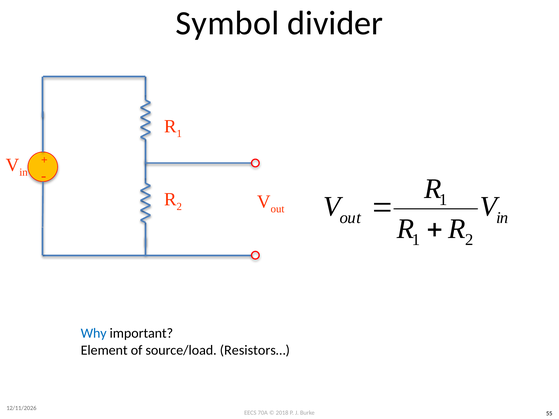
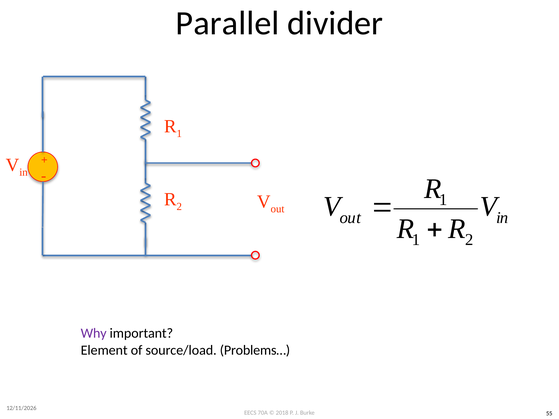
Symbol: Symbol -> Parallel
Why colour: blue -> purple
Resistors…: Resistors… -> Problems…
